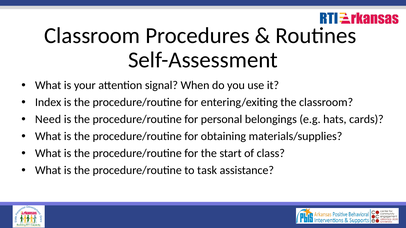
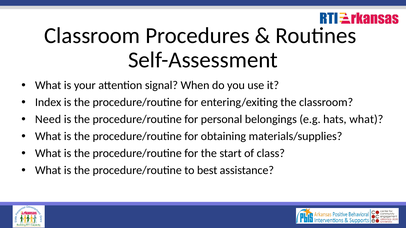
hats cards: cards -> what
task: task -> best
